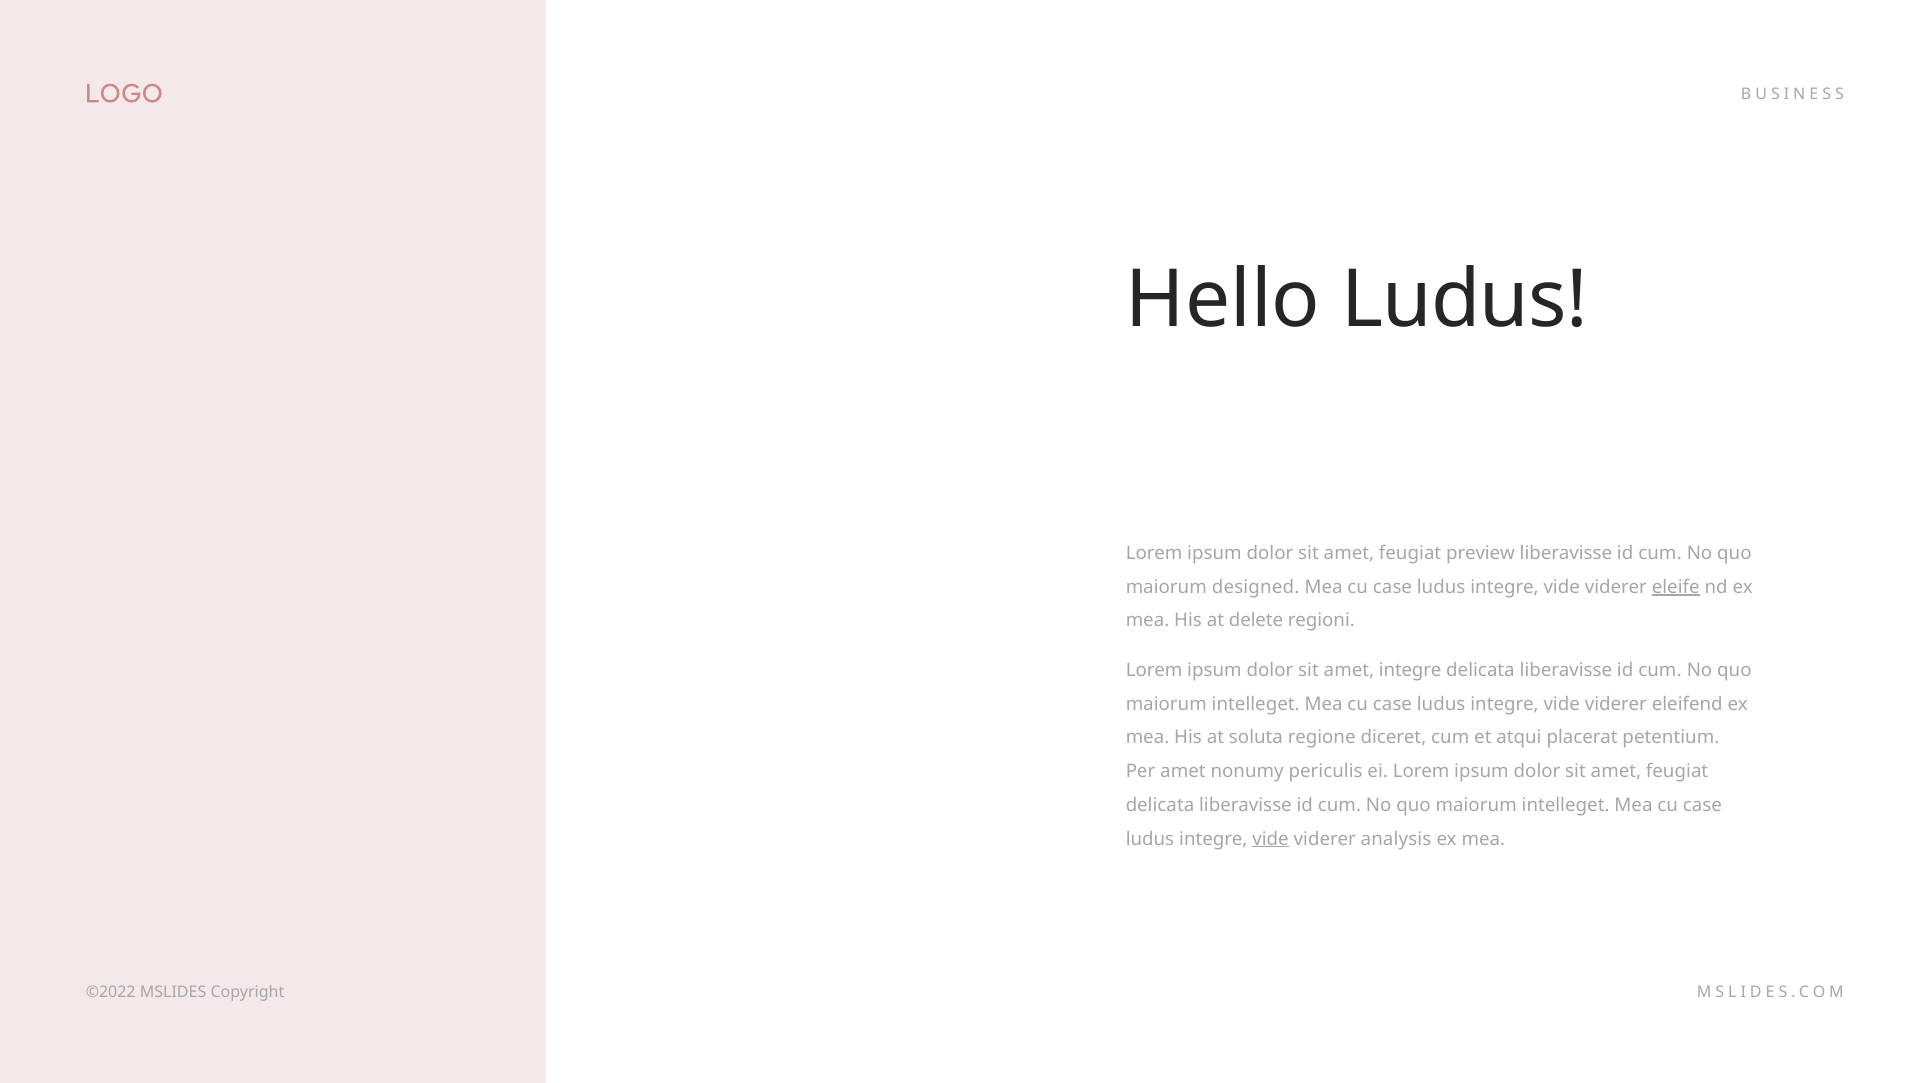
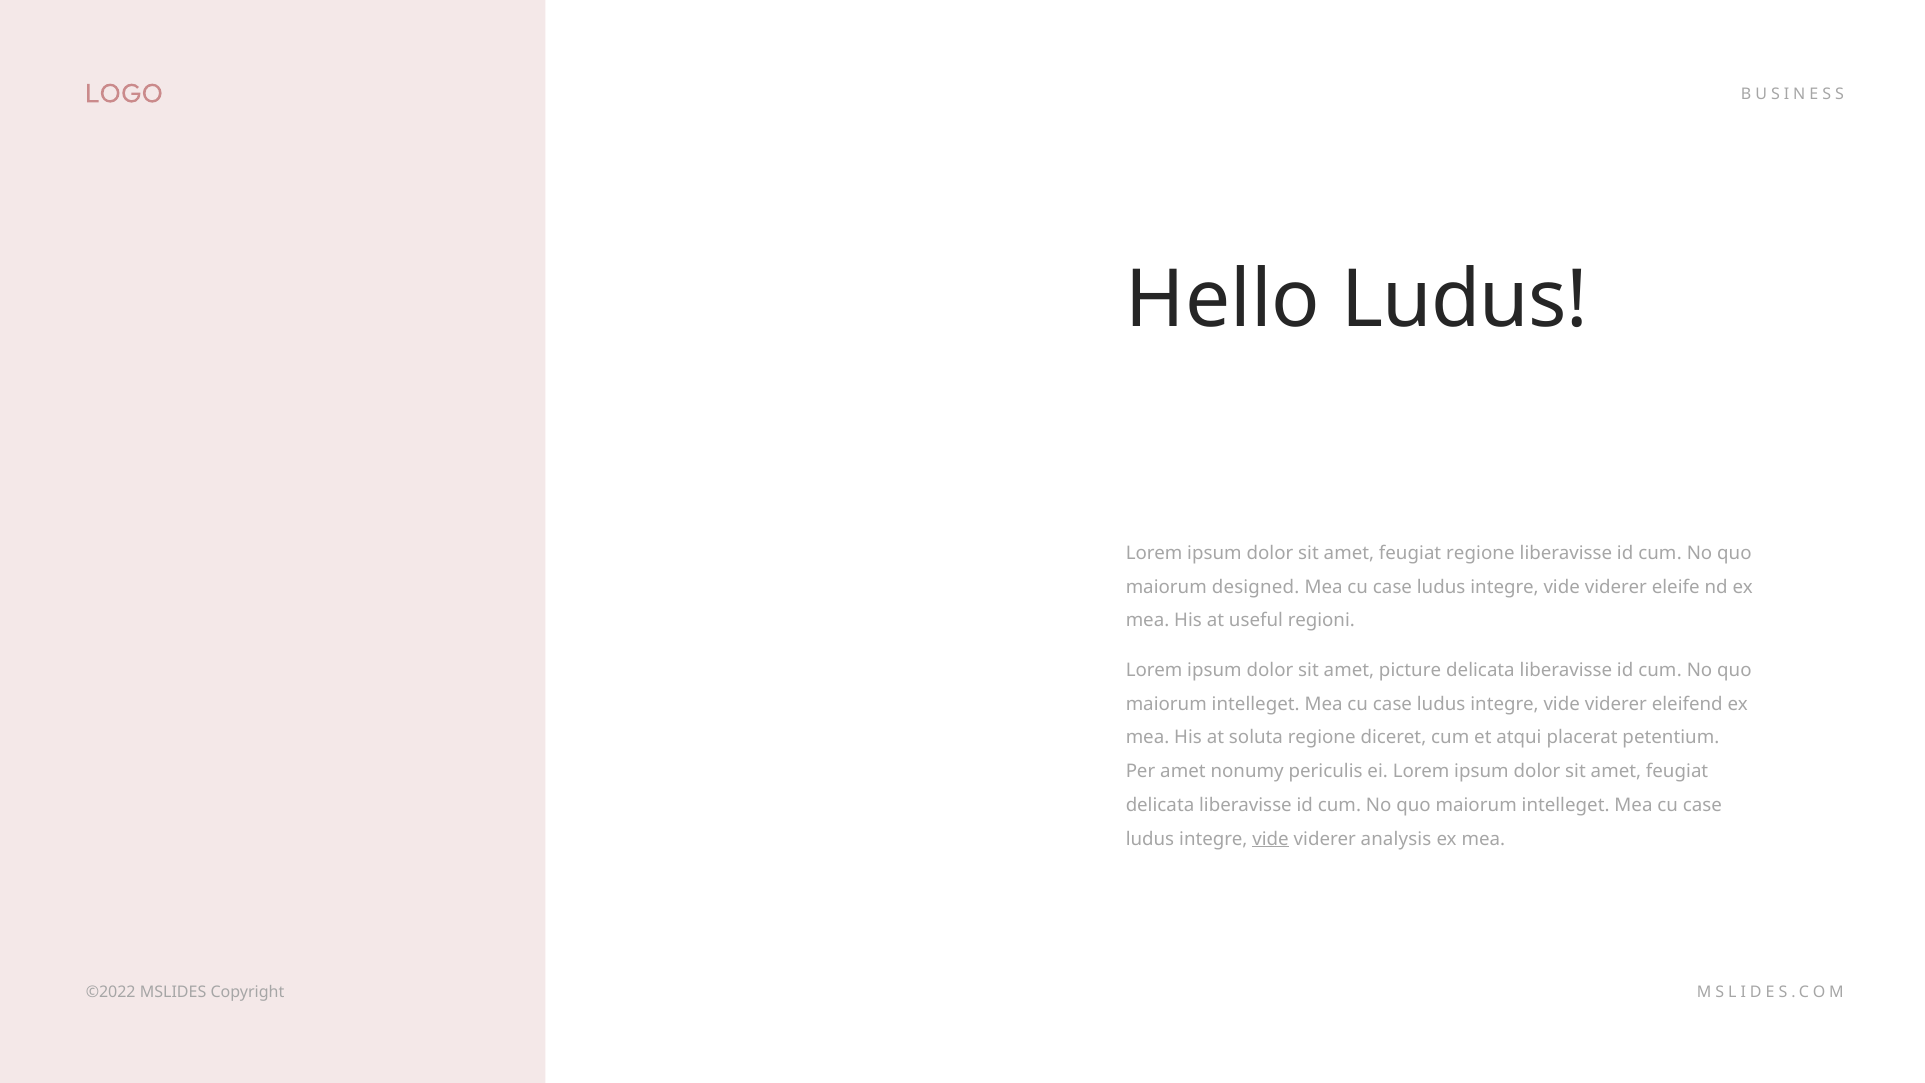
feugiat preview: preview -> regione
eleife underline: present -> none
delete: delete -> useful
amet integre: integre -> picture
